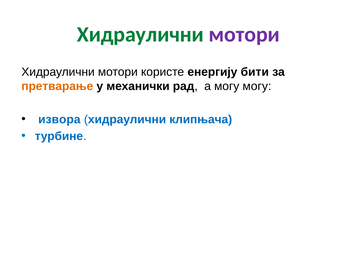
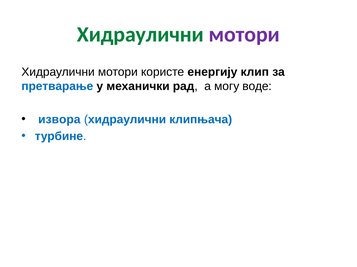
бити: бити -> клип
претварање colour: orange -> blue
могу могу: могу -> воде
